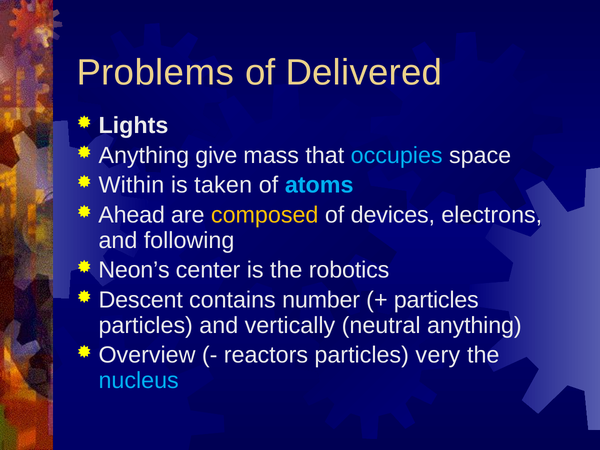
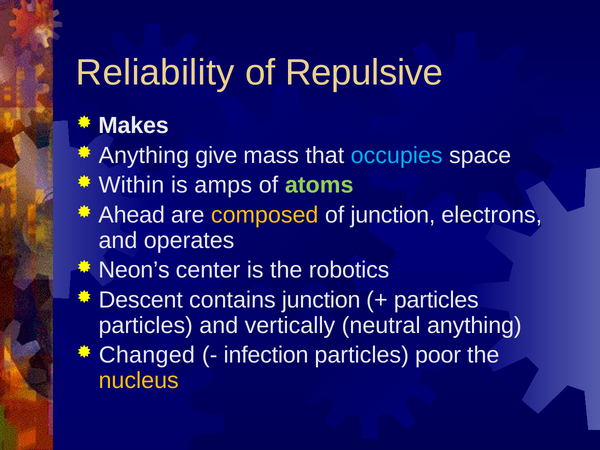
Problems: Problems -> Reliability
Delivered: Delivered -> Repulsive
Lights: Lights -> Makes
taken: taken -> amps
atoms colour: light blue -> light green
of devices: devices -> junction
following: following -> operates
contains number: number -> junction
Overview: Overview -> Changed
reactors: reactors -> infection
very: very -> poor
nucleus colour: light blue -> yellow
